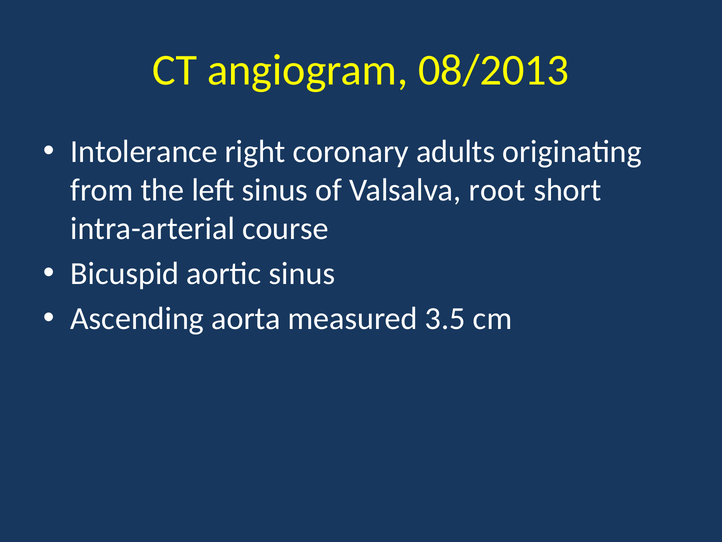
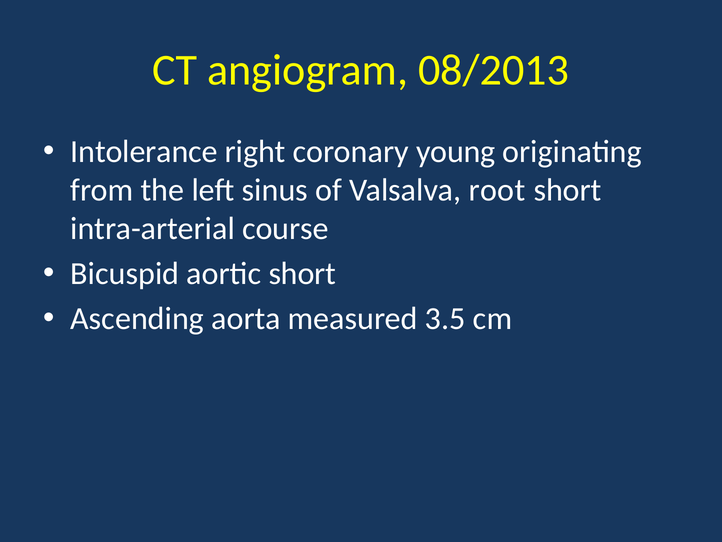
adults: adults -> young
aortic sinus: sinus -> short
